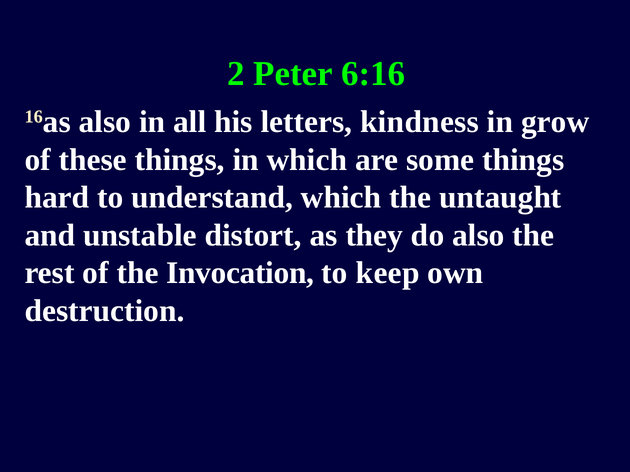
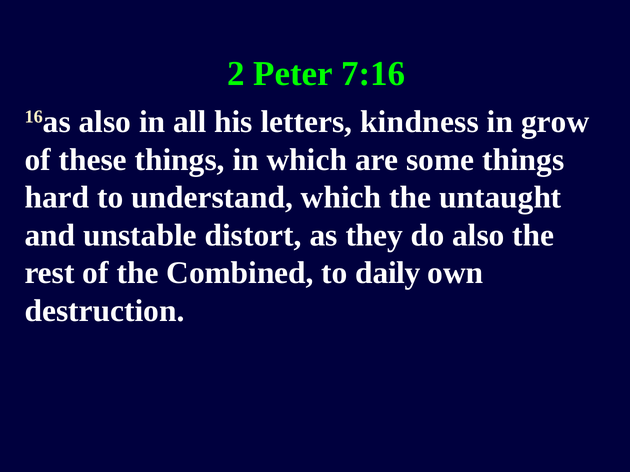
6:16: 6:16 -> 7:16
Invocation: Invocation -> Combined
keep: keep -> daily
